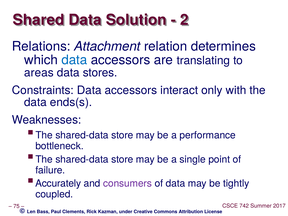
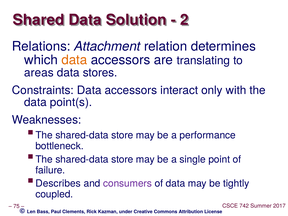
data at (74, 60) colour: blue -> orange
ends(s: ends(s -> point(s
Accurately: Accurately -> Describes
